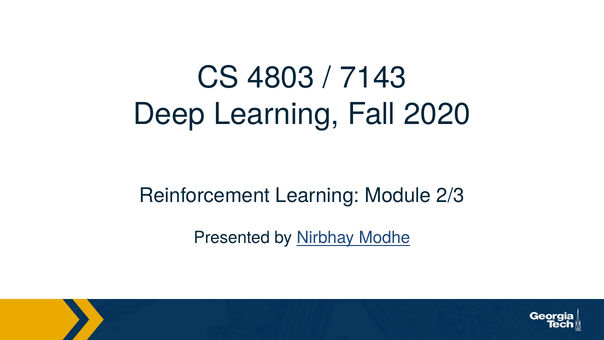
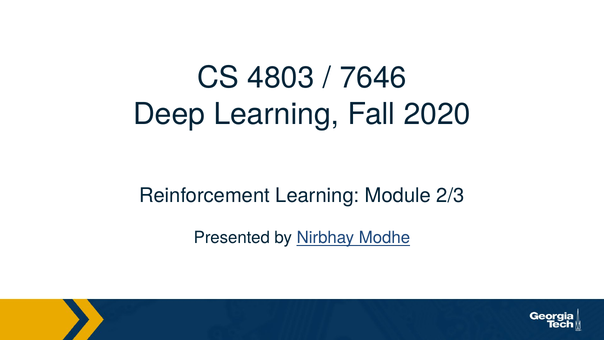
7143: 7143 -> 7646
